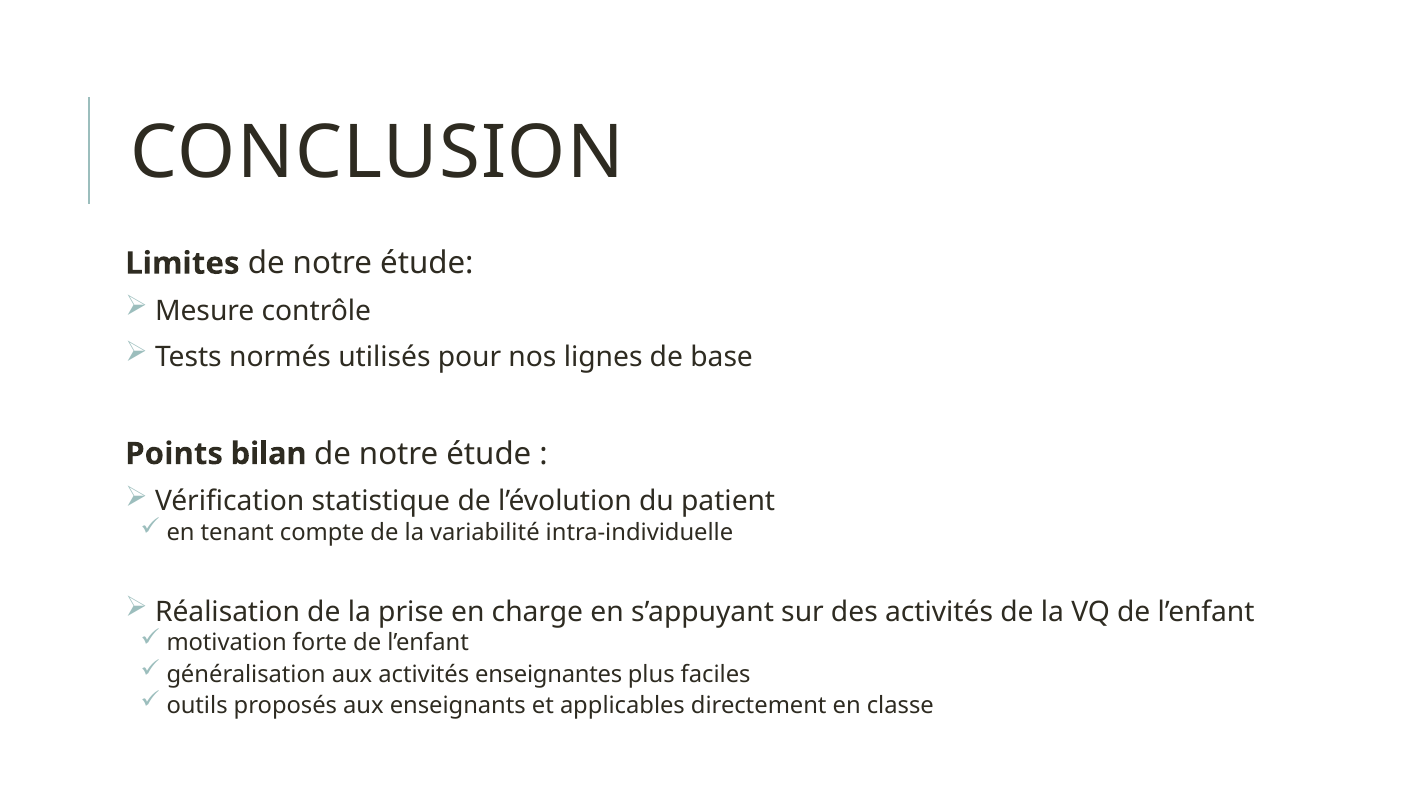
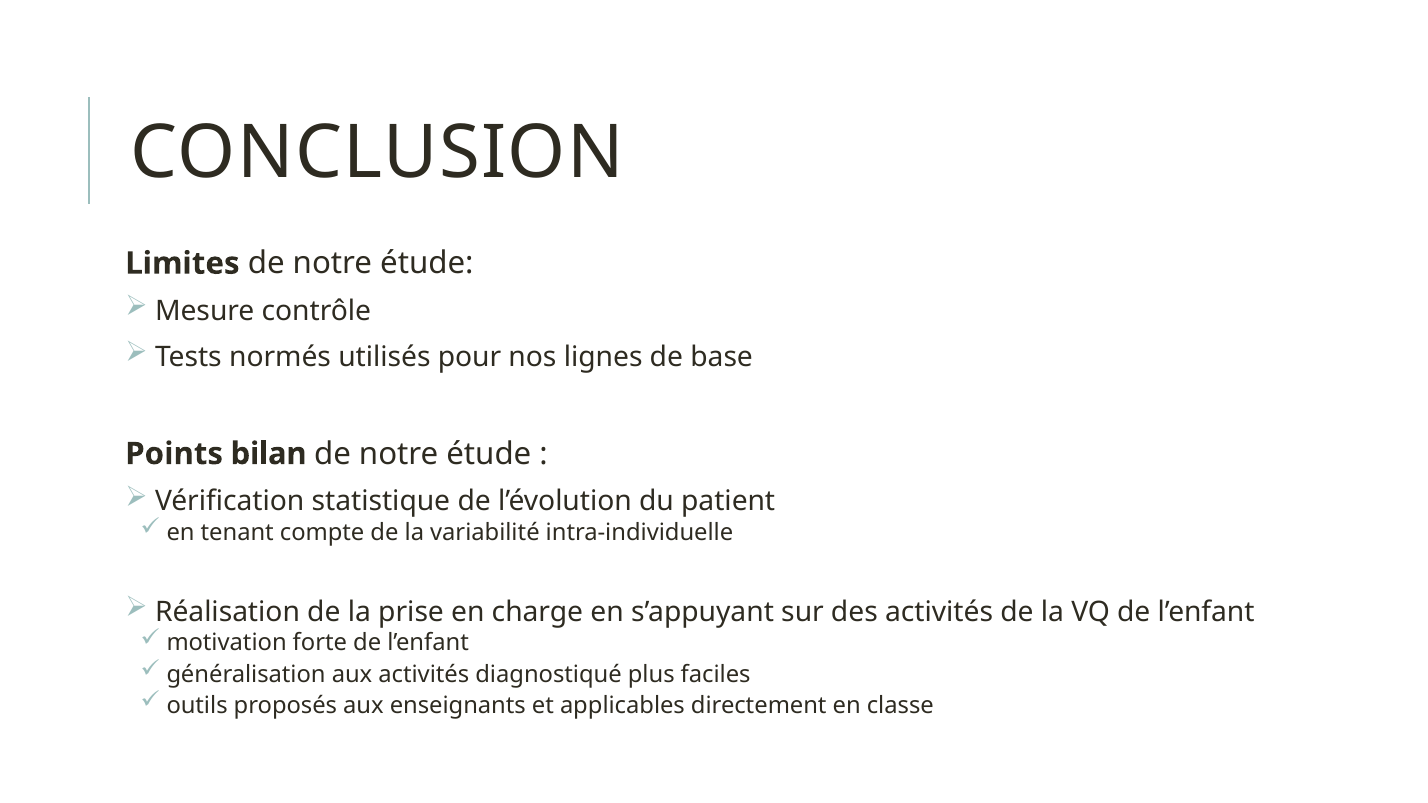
enseignantes: enseignantes -> diagnostiqué
